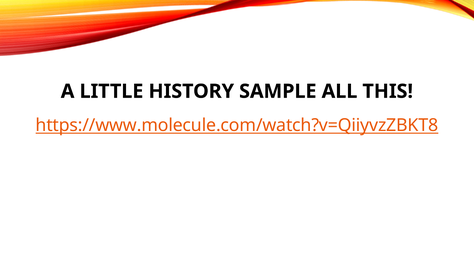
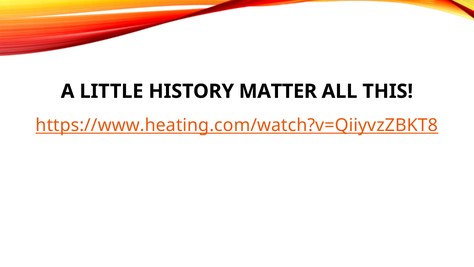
SAMPLE: SAMPLE -> MATTER
https://www.molecule.com/watch?v=QiiyvzZBKT8: https://www.molecule.com/watch?v=QiiyvzZBKT8 -> https://www.heating.com/watch?v=QiiyvzZBKT8
